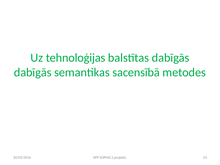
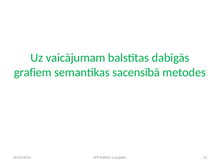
tehnoloģijas: tehnoloģijas -> vaicājumam
dabīgās at (33, 72): dabīgās -> grafiem
